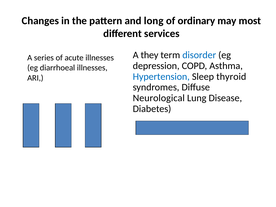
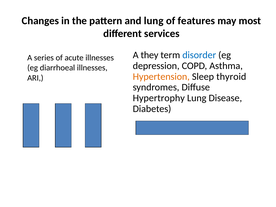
and long: long -> lung
ordinary: ordinary -> features
Hypertension colour: blue -> orange
Neurological: Neurological -> Hypertrophy
